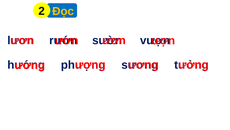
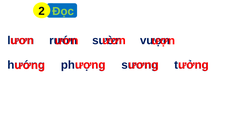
Đọc colour: yellow -> light green
